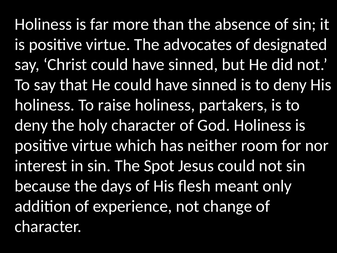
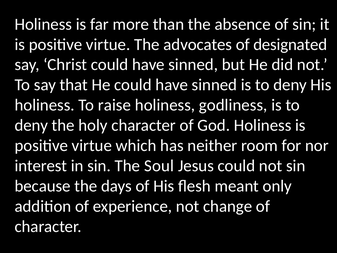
partakers: partakers -> godliness
Spot: Spot -> Soul
